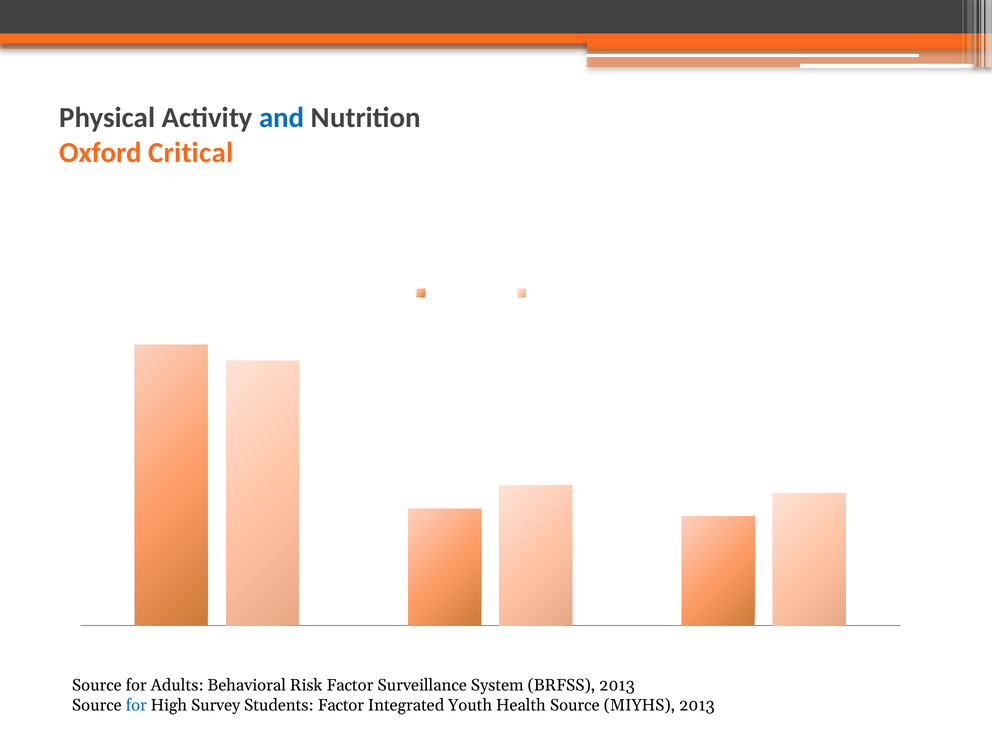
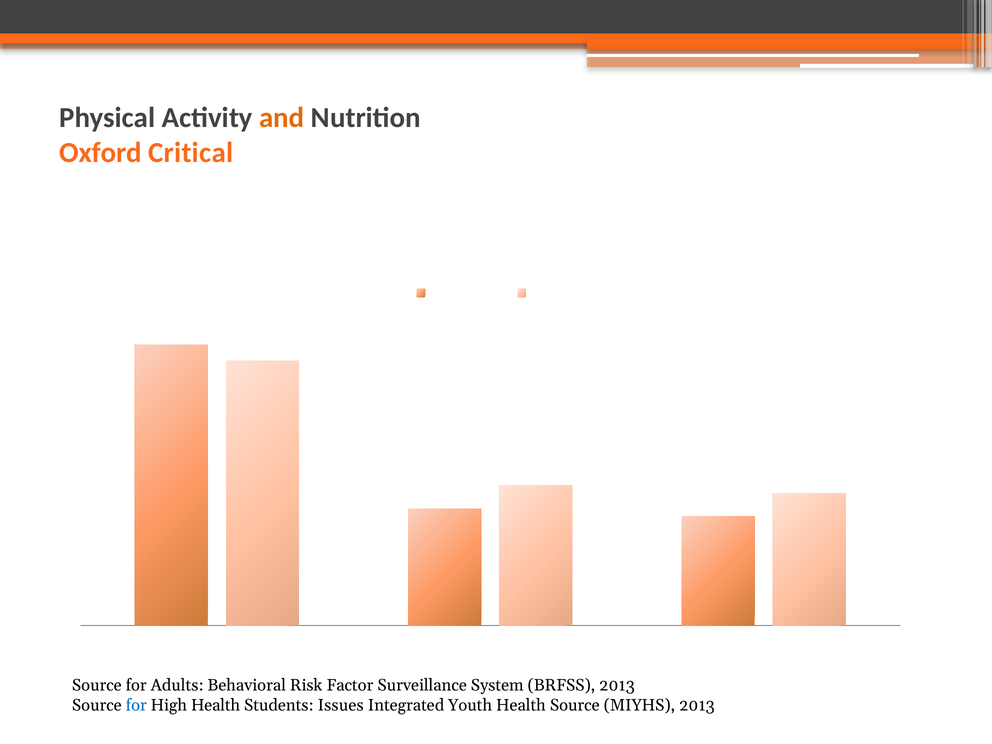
and colour: blue -> orange
High Survey: Survey -> Health
Students Factor: Factor -> Issues
